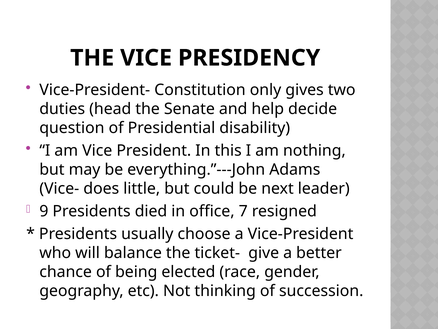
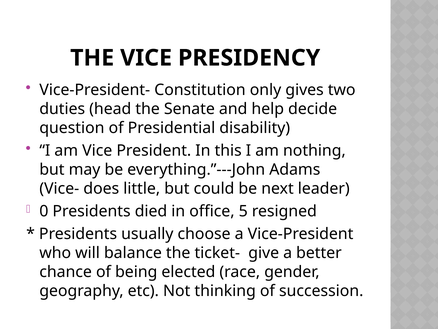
9: 9 -> 0
7: 7 -> 5
